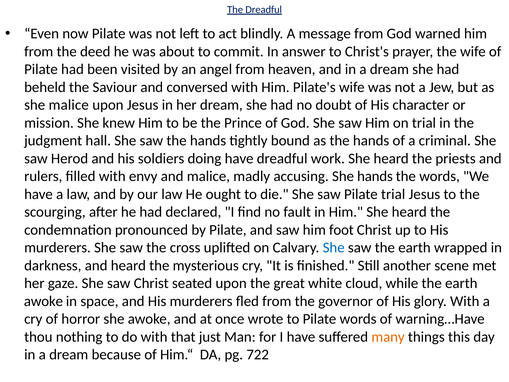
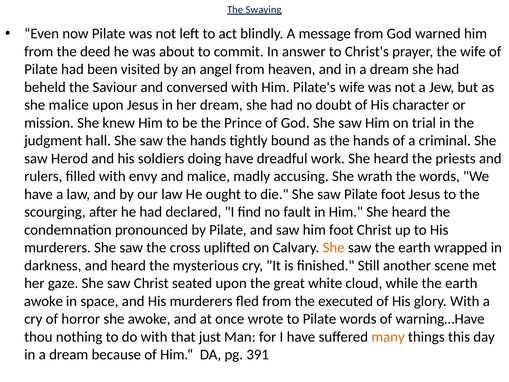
The Dreadful: Dreadful -> Swaying
She hands: hands -> wrath
Pilate trial: trial -> foot
She at (334, 247) colour: blue -> orange
governor: governor -> executed
722: 722 -> 391
